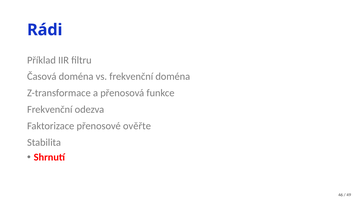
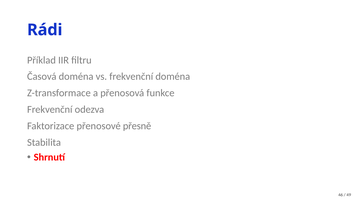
ověřte: ověřte -> přesně
